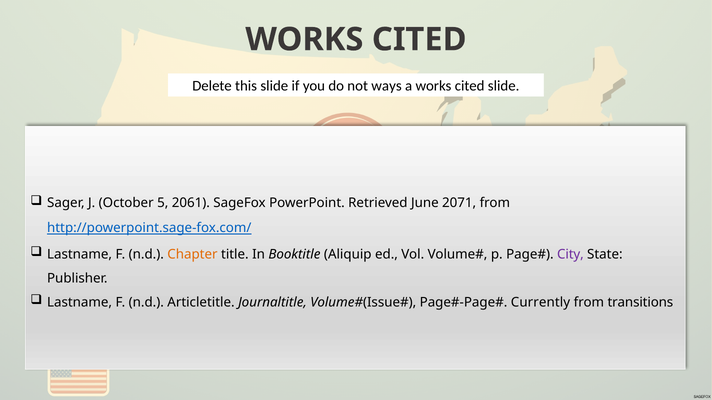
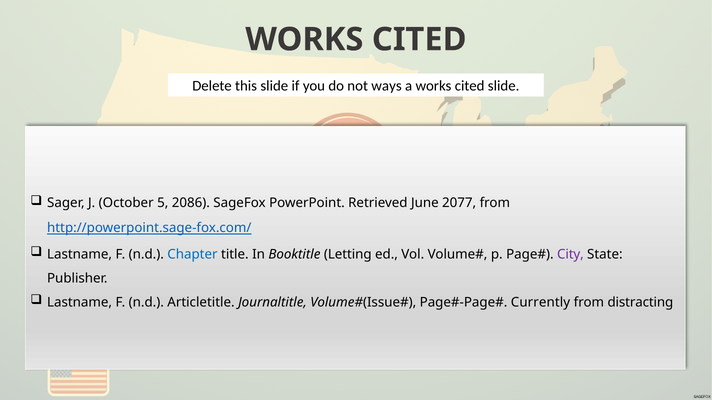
2061: 2061 -> 2086
2071: 2071 -> 2077
Chapter colour: orange -> blue
Aliquip: Aliquip -> Letting
transitions: transitions -> distracting
